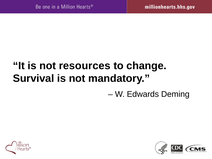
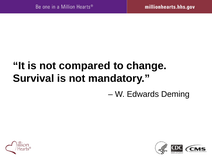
resources: resources -> compared
